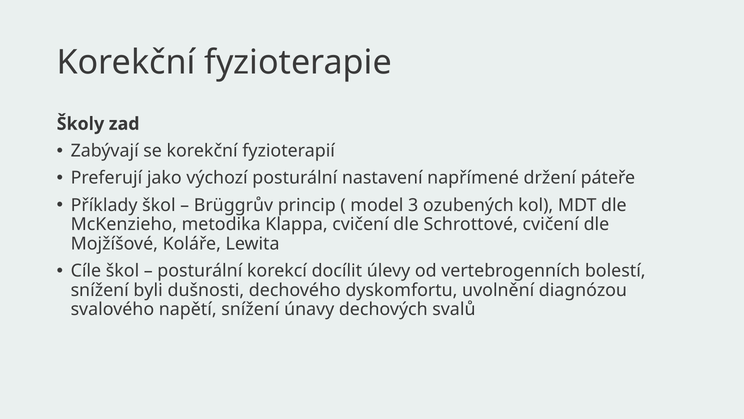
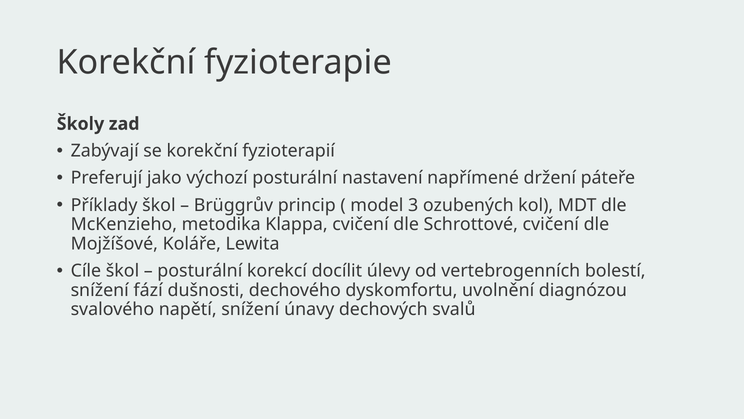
byli: byli -> fází
